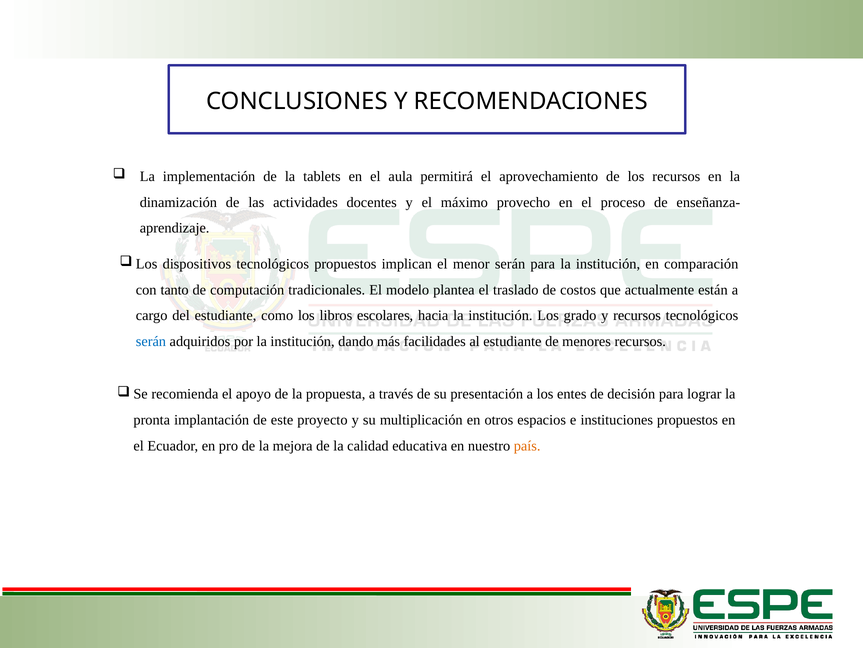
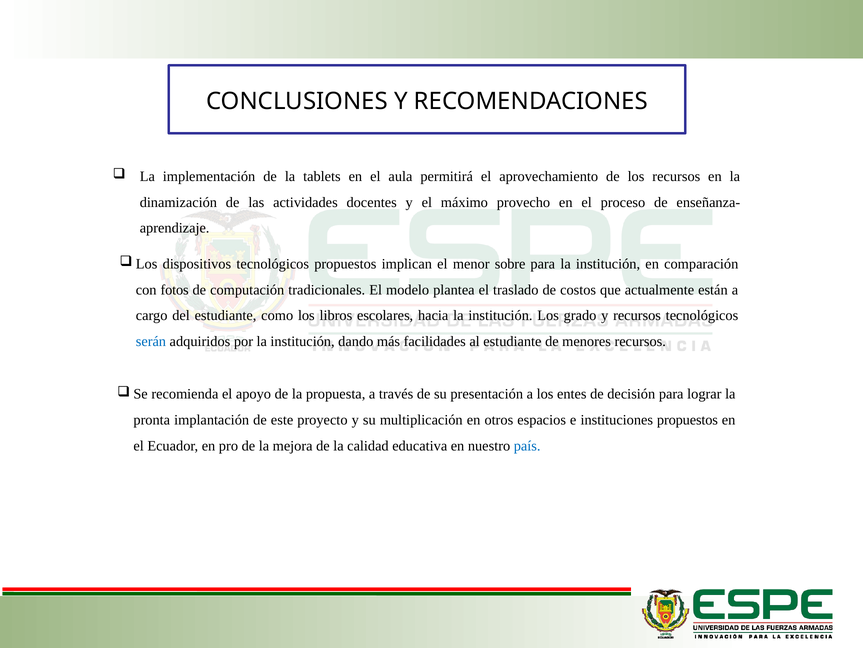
menor serán: serán -> sobre
tanto: tanto -> fotos
país colour: orange -> blue
